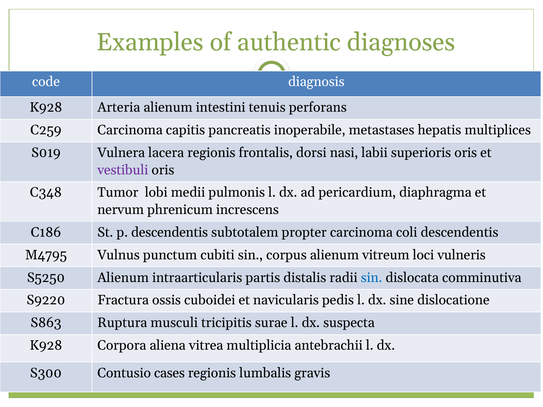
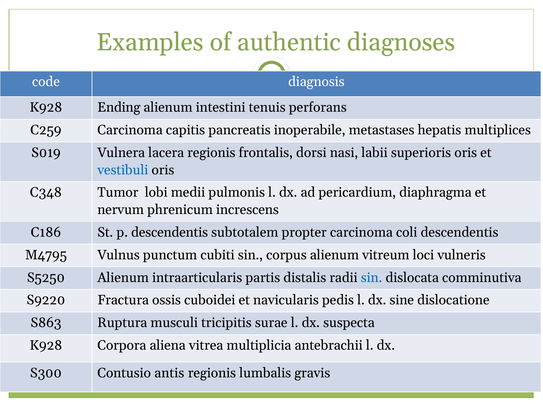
Arteria: Arteria -> Ending
vestibuli colour: purple -> blue
cases: cases -> antis
